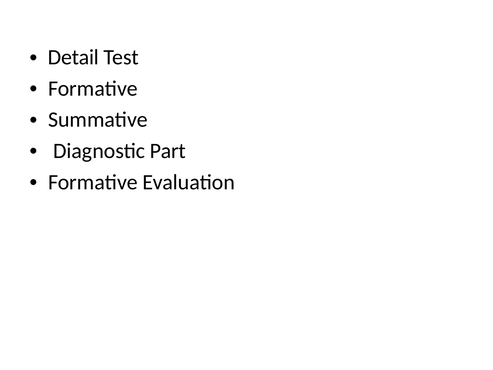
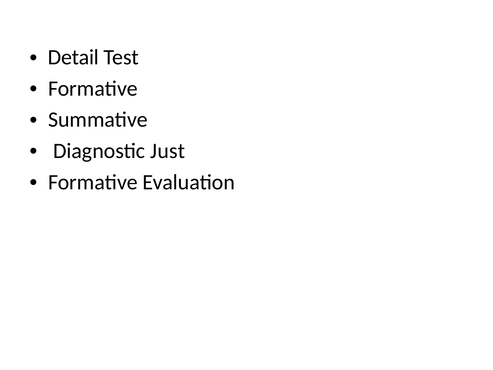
Part: Part -> Just
